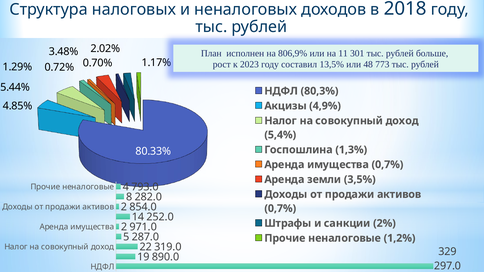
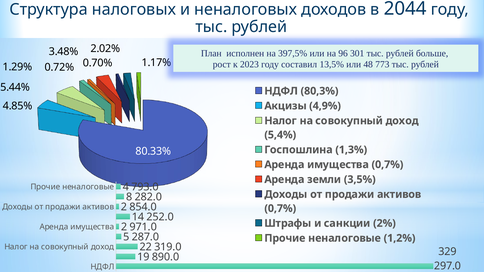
2018: 2018 -> 2044
806,9%: 806,9% -> 397,5%
11: 11 -> 96
